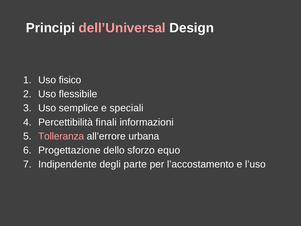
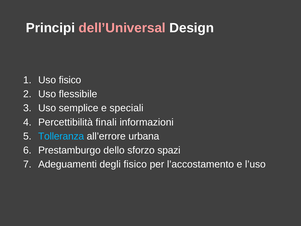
Tolleranza colour: pink -> light blue
Progettazione: Progettazione -> Prestamburgo
equo: equo -> spazi
Indipendente: Indipendente -> Adeguamenti
degli parte: parte -> fisico
